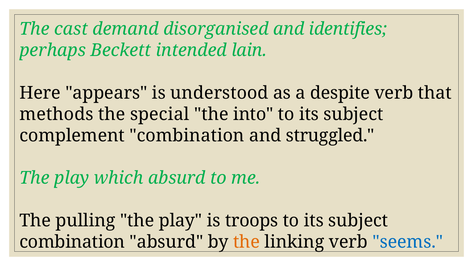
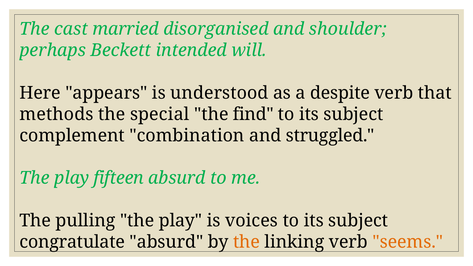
demand: demand -> married
identifies: identifies -> shoulder
lain: lain -> will
into: into -> find
which: which -> fifteen
troops: troops -> voices
combination at (72, 242): combination -> congratulate
seems colour: blue -> orange
